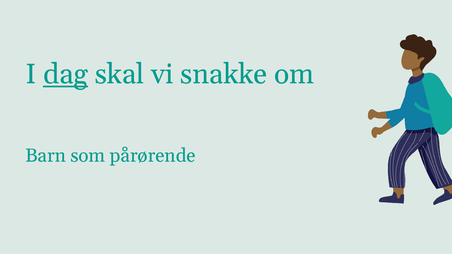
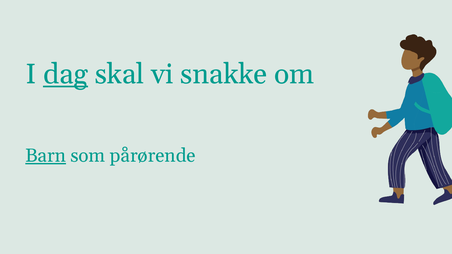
Barn underline: none -> present
